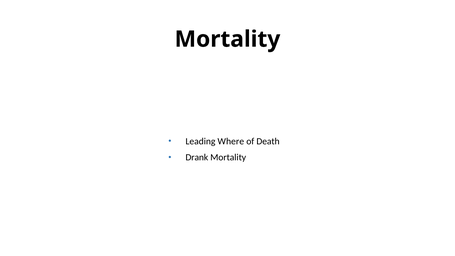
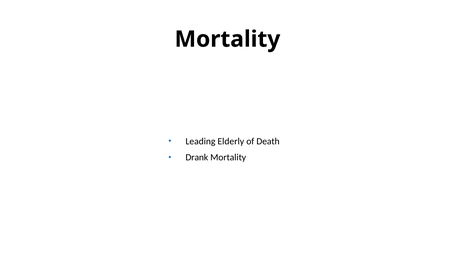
Where: Where -> Elderly
